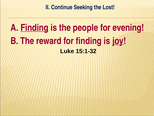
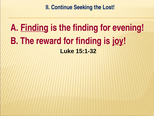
the people: people -> finding
